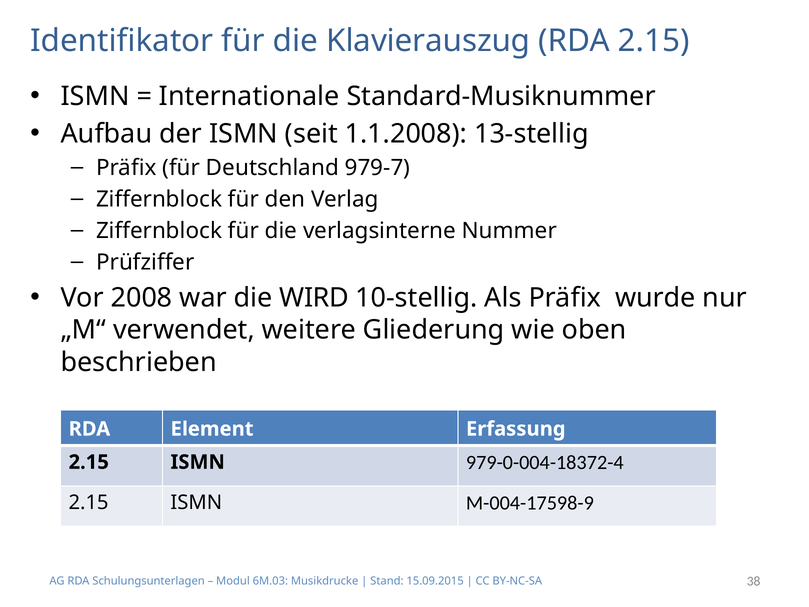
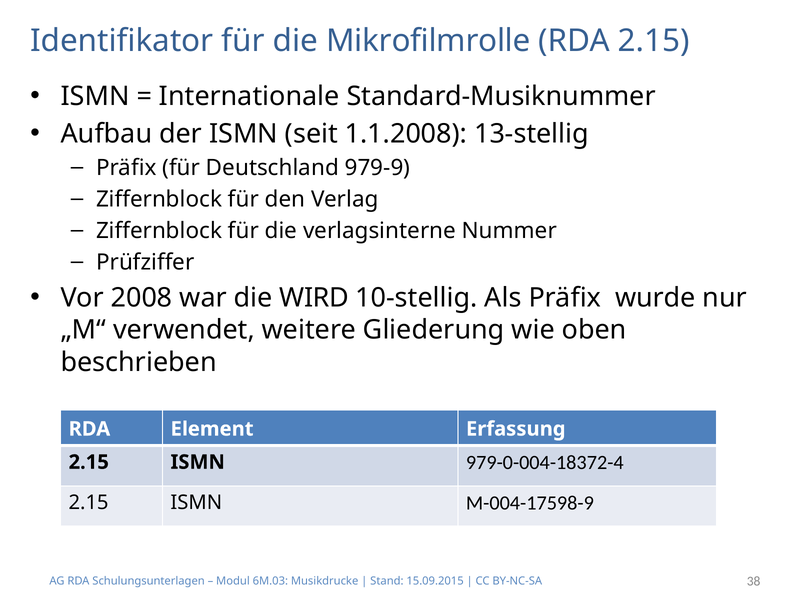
Klavierauszug: Klavierauszug -> Mikrofilmrolle
979-7: 979-7 -> 979-9
